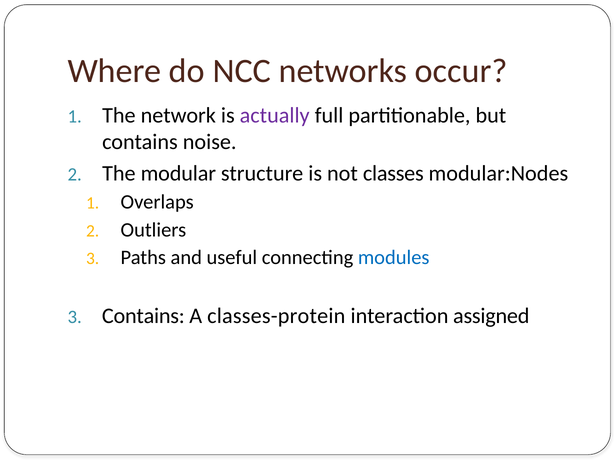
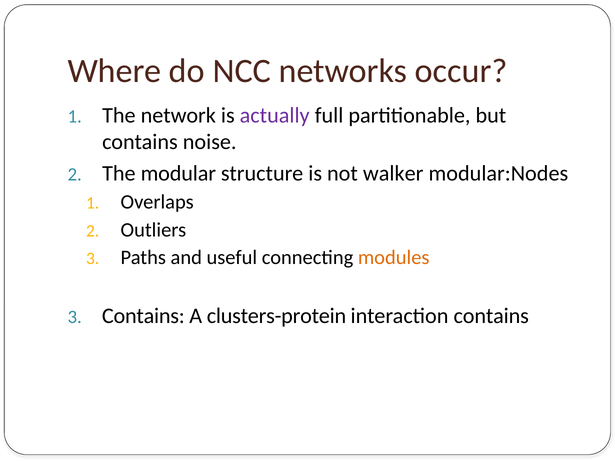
classes: classes -> walker
modules colour: blue -> orange
classes-protein: classes-protein -> clusters-protein
interaction assigned: assigned -> contains
